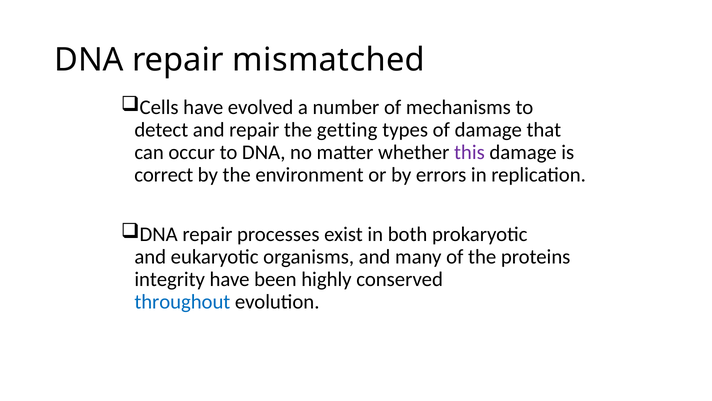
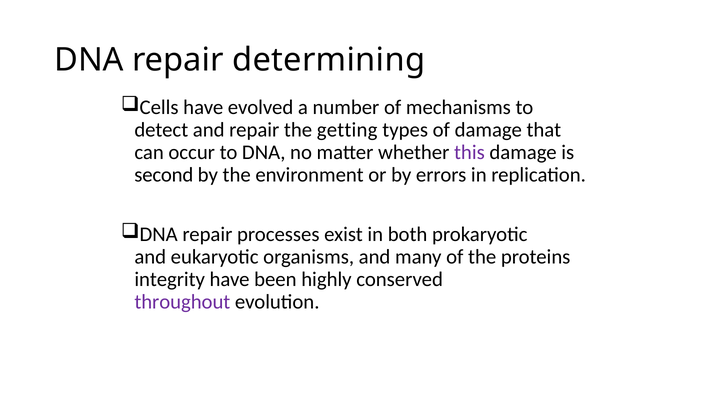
mismatched: mismatched -> determining
correct: correct -> second
throughout colour: blue -> purple
